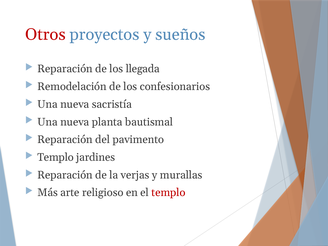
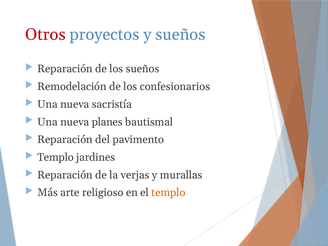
los llegada: llegada -> sueños
planta: planta -> planes
templo at (168, 193) colour: red -> orange
